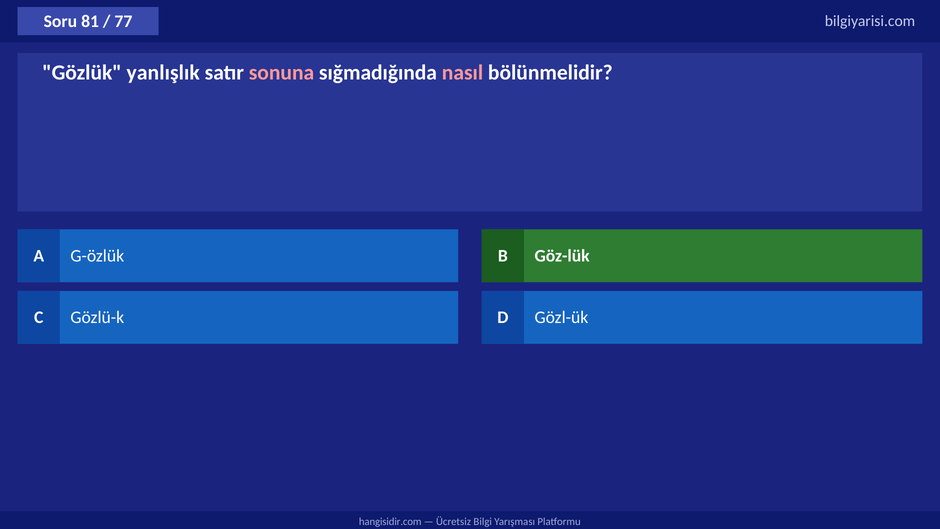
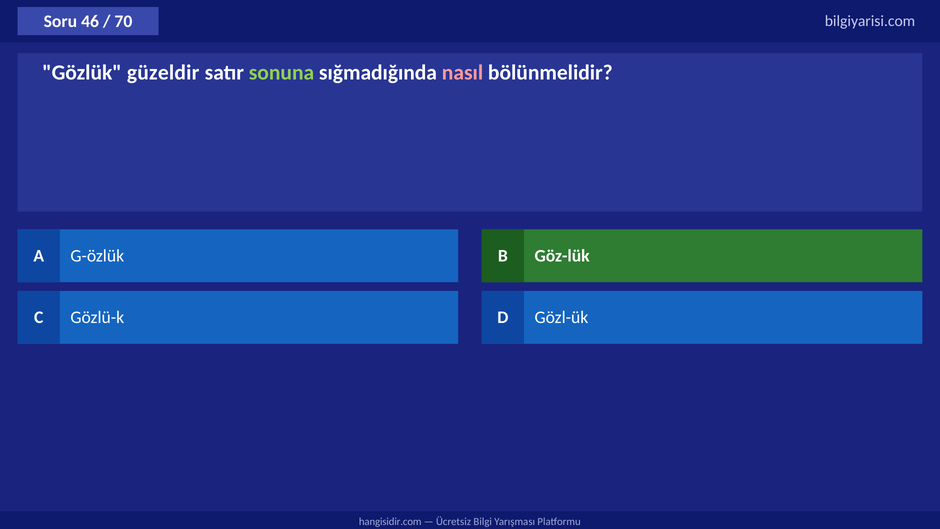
81: 81 -> 46
77: 77 -> 70
yanlışlık: yanlışlık -> güzeldir
sonuna colour: pink -> light green
